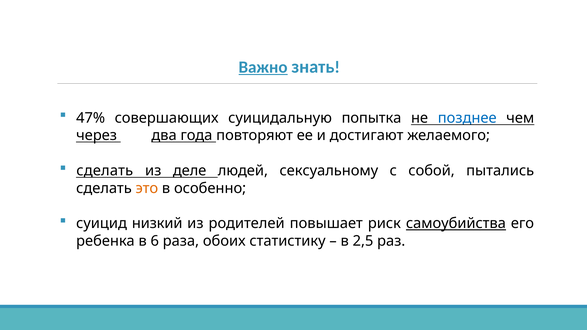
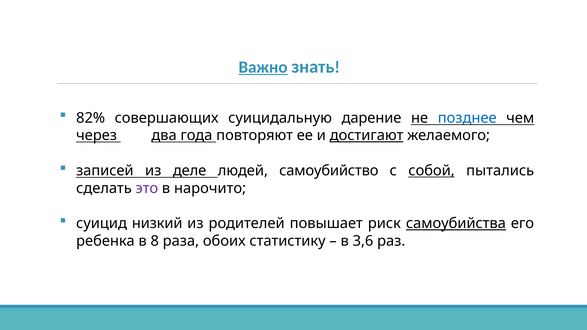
47%: 47% -> 82%
попытка: попытка -> дарение
достигают underline: none -> present
сделать at (105, 171): сделать -> записей
сексуальному: сексуальному -> самоубийство
собой underline: none -> present
это colour: orange -> purple
особенно: особенно -> нарочито
6: 6 -> 8
2,5: 2,5 -> 3,6
